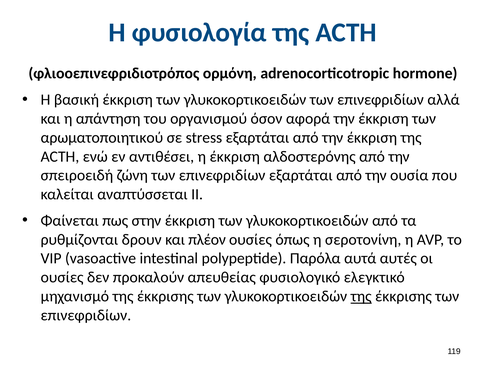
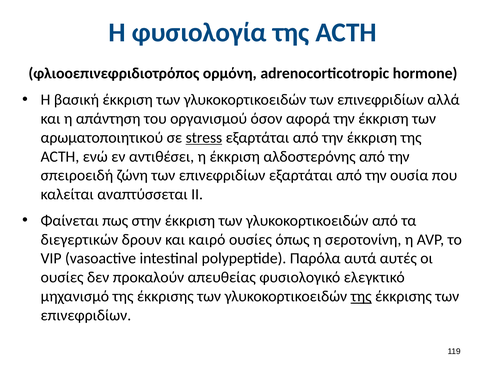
stress underline: none -> present
ρυθμίζονται: ρυθμίζονται -> διεγερτικών
πλέον: πλέον -> καιρό
